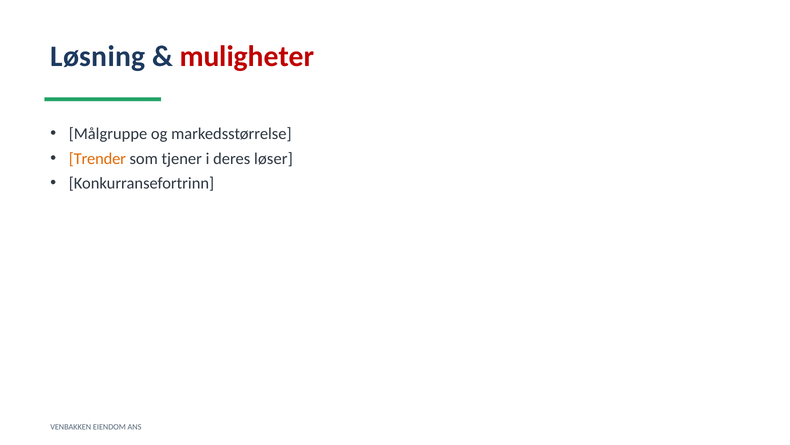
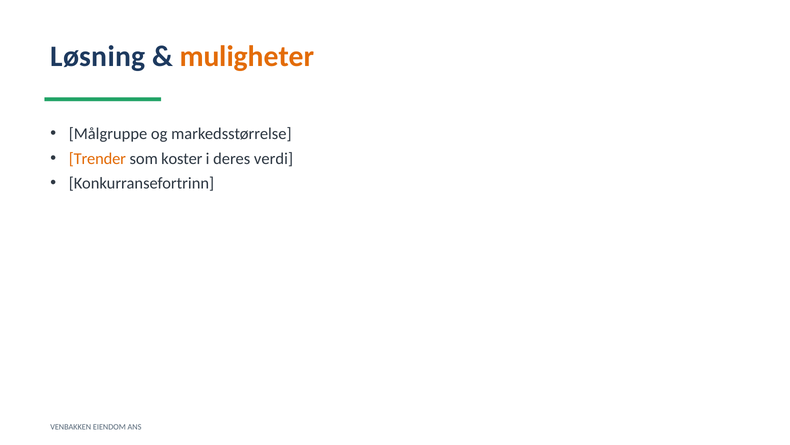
muligheter colour: red -> orange
tjener: tjener -> koster
løser: løser -> verdi
